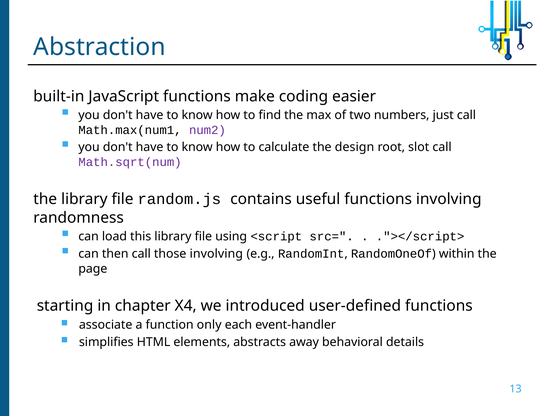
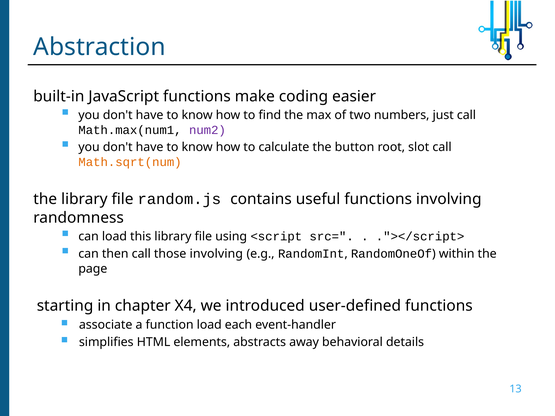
design: design -> button
Math.sqrt(num colour: purple -> orange
function only: only -> load
